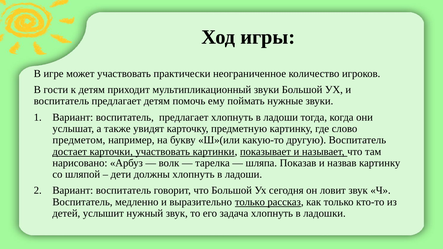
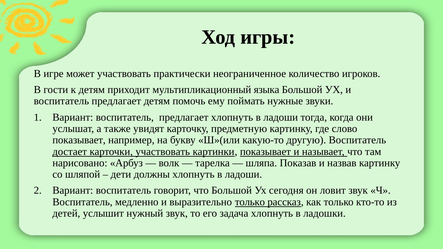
мультипликационный звуки: звуки -> языка
предметом at (79, 140): предметом -> показывает
